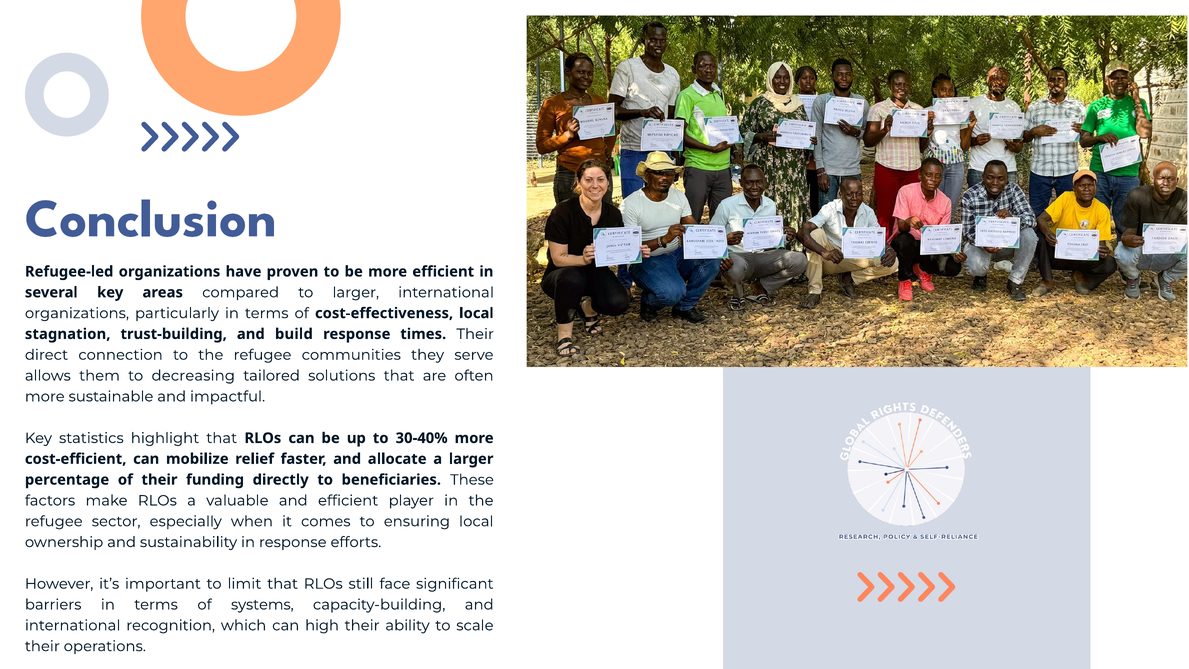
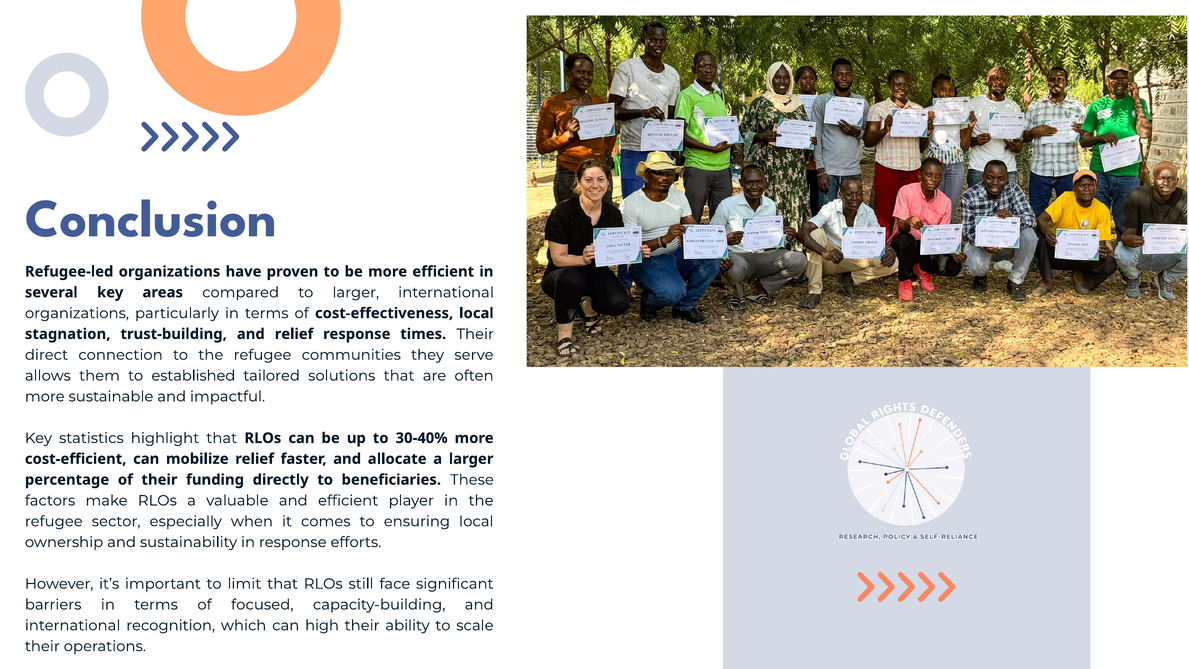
and build: build -> relief
decreasing: decreasing -> established
systems: systems -> focused
